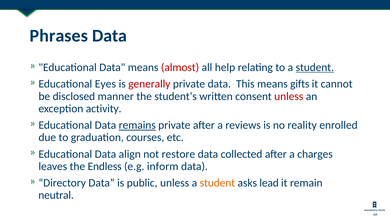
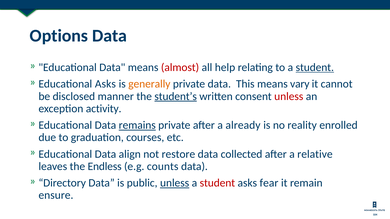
Phrases: Phrases -> Options
Educational Eyes: Eyes -> Asks
generally colour: red -> orange
gifts: gifts -> vary
student’s underline: none -> present
reviews: reviews -> already
charges: charges -> relative
inform: inform -> counts
unless at (175, 183) underline: none -> present
student at (217, 183) colour: orange -> red
lead: lead -> fear
neutral: neutral -> ensure
